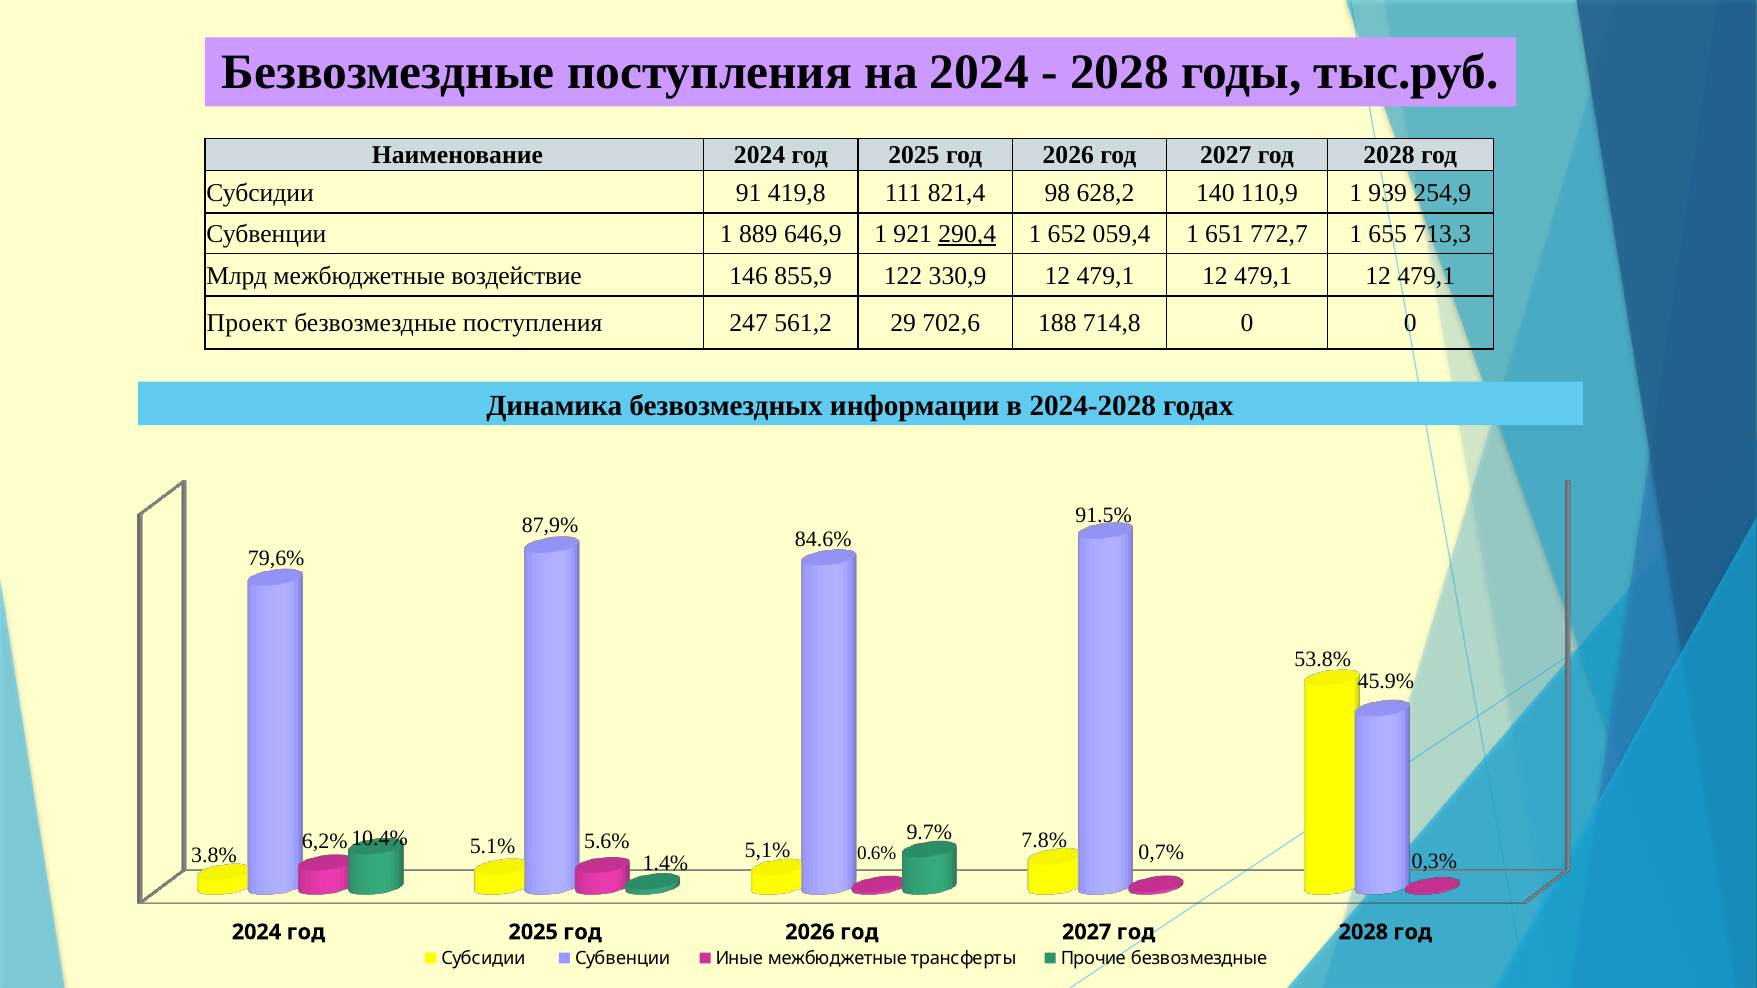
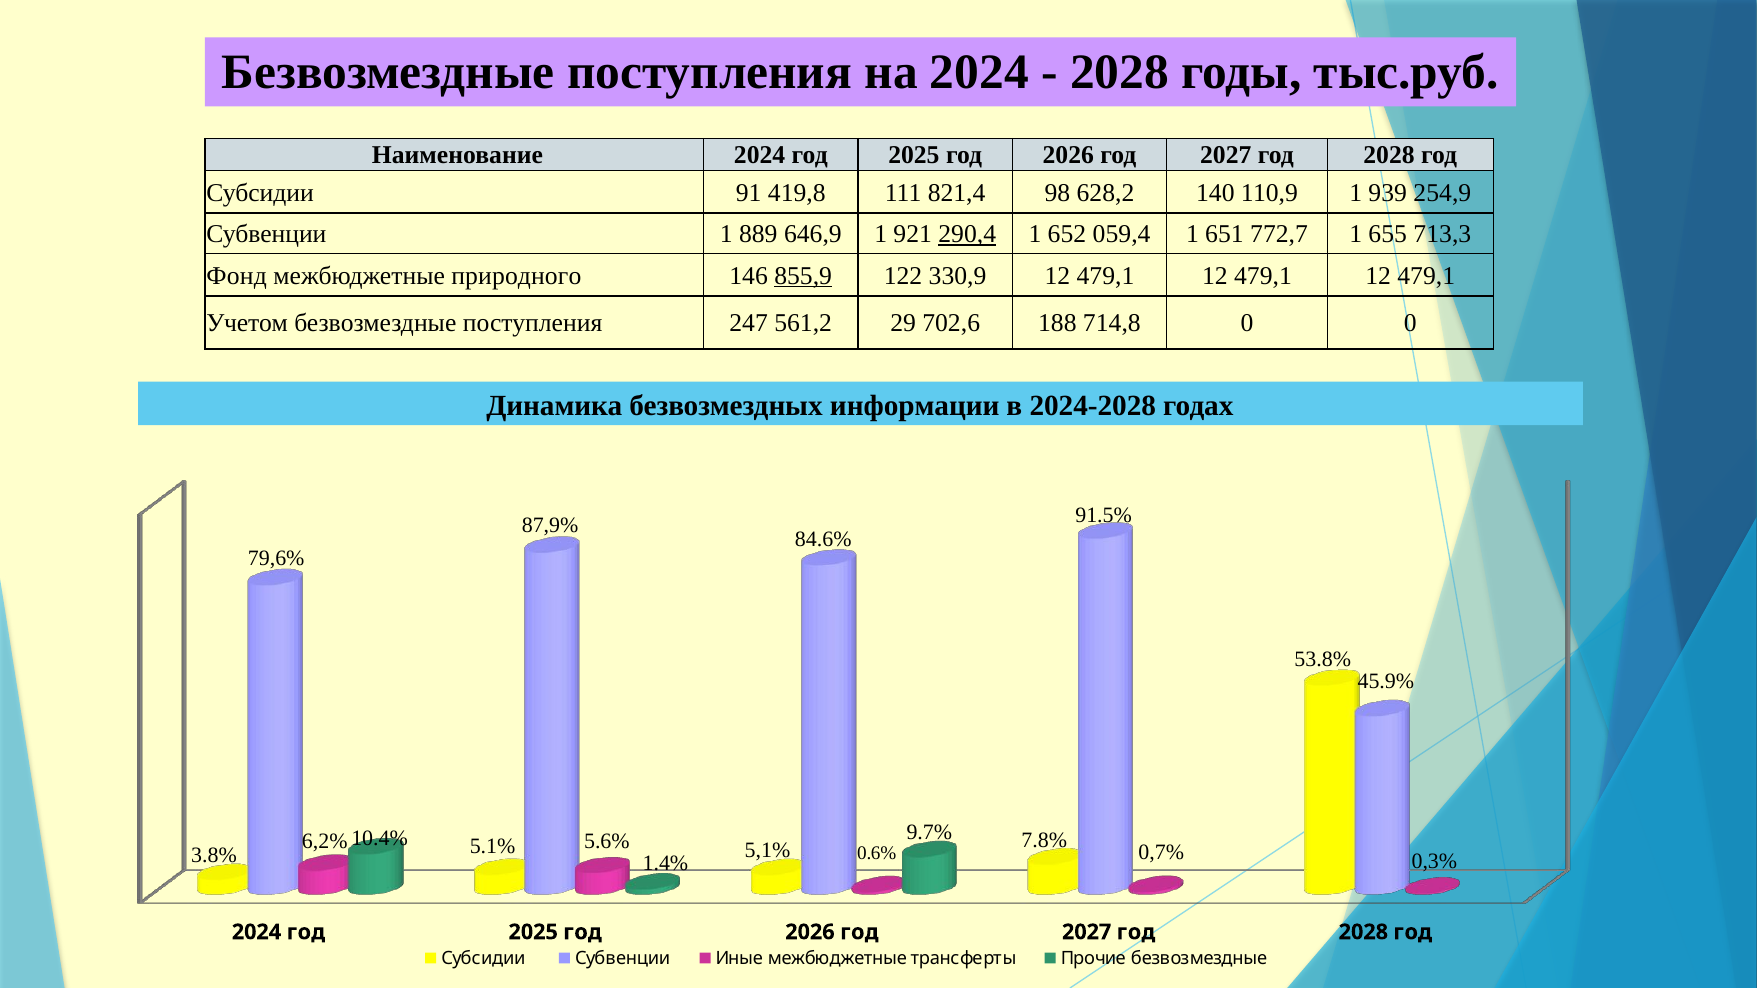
Млрд: Млрд -> Фонд
воздействие: воздействие -> природного
855,9 underline: none -> present
Проект: Проект -> Учетом
